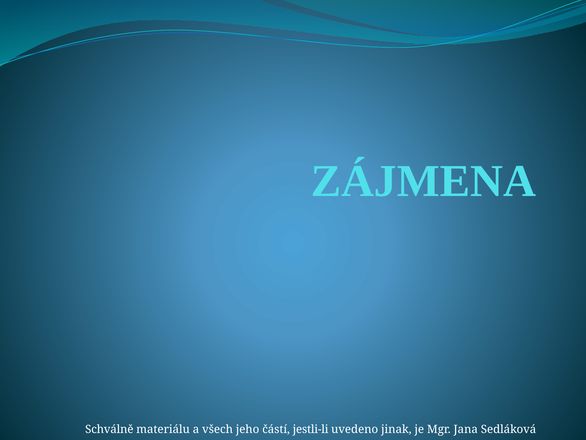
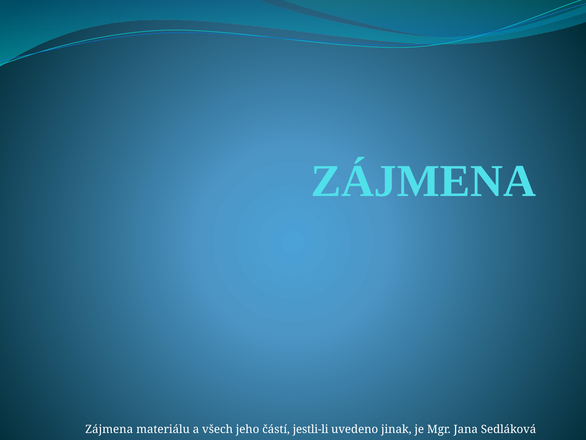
Schválně at (109, 429): Schválně -> Zájmena
